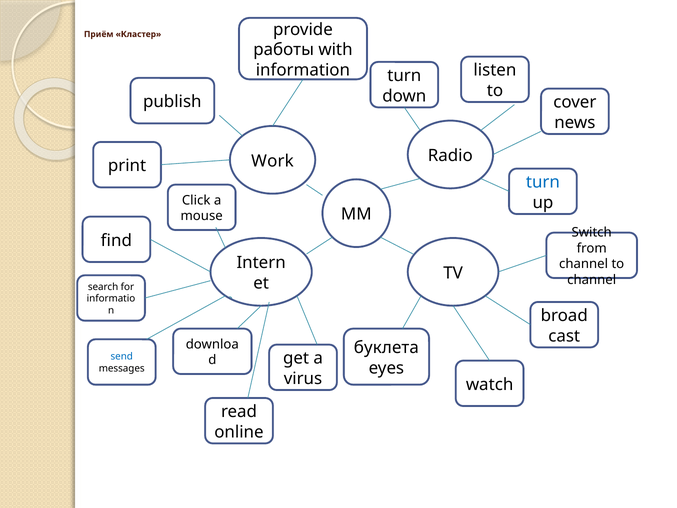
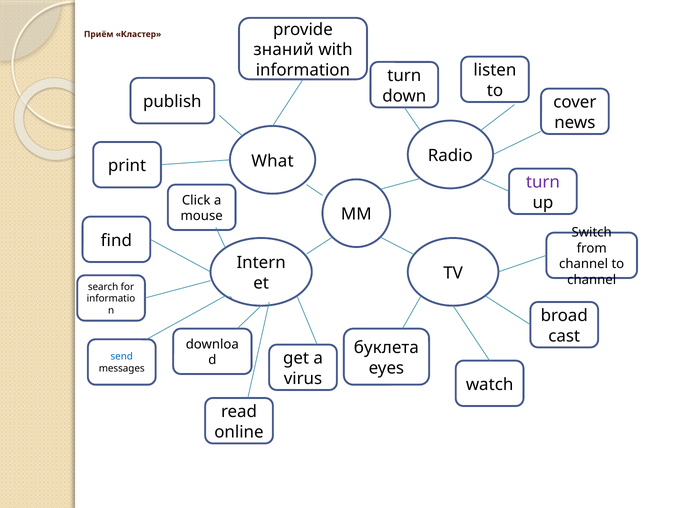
работы: работы -> знаний
Work: Work -> What
turn at (543, 182) colour: blue -> purple
